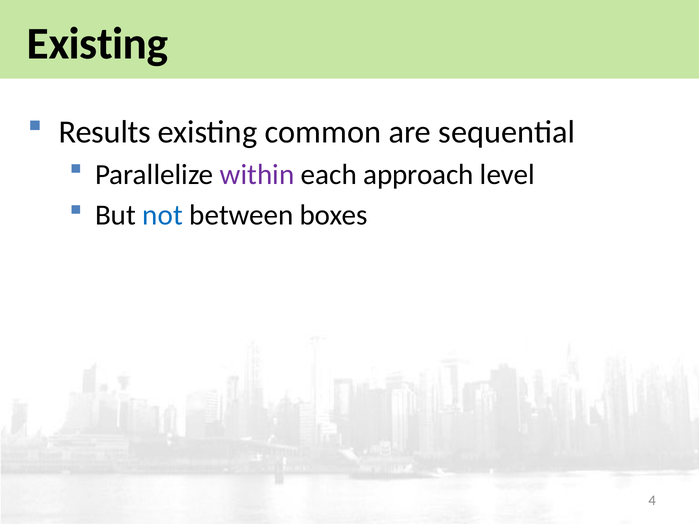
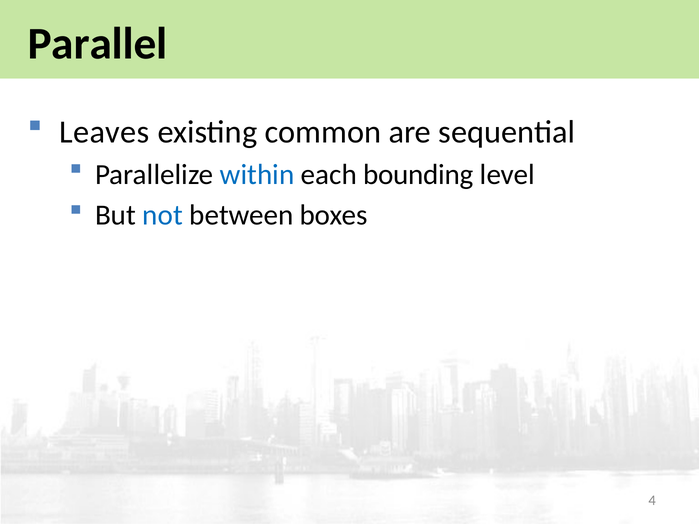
Existing at (98, 44): Existing -> Parallel
Results: Results -> Leaves
within colour: purple -> blue
approach: approach -> bounding
